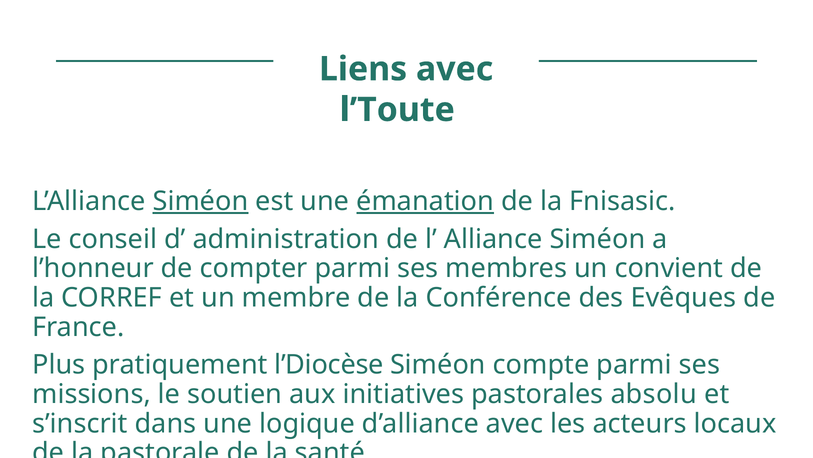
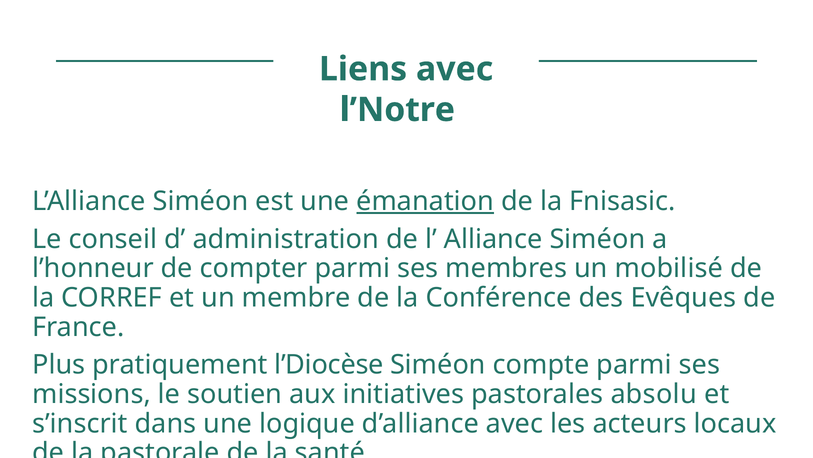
l’Toute: l’Toute -> l’Notre
Siméon at (200, 201) underline: present -> none
convient: convient -> mobilisé
